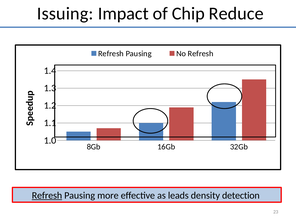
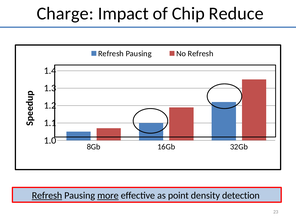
Issuing: Issuing -> Charge
more underline: none -> present
leads: leads -> point
